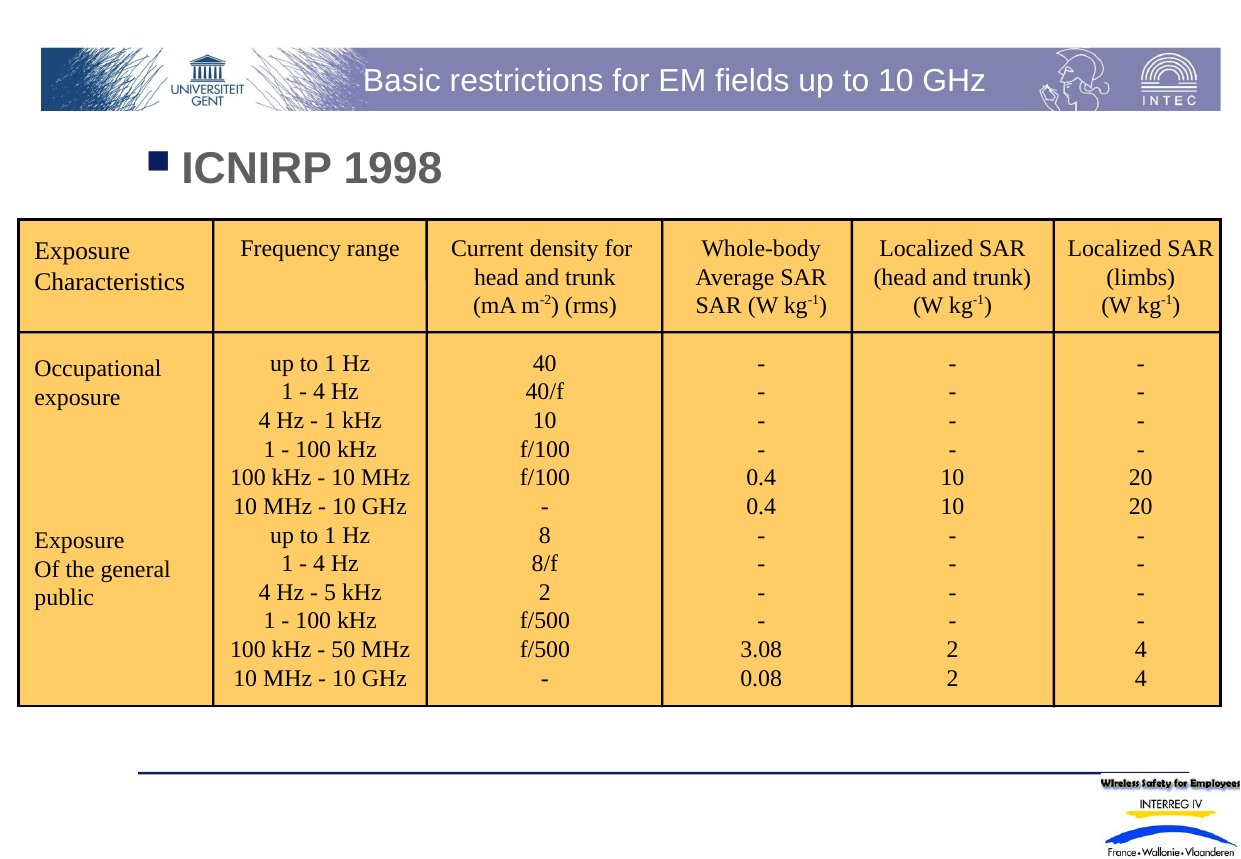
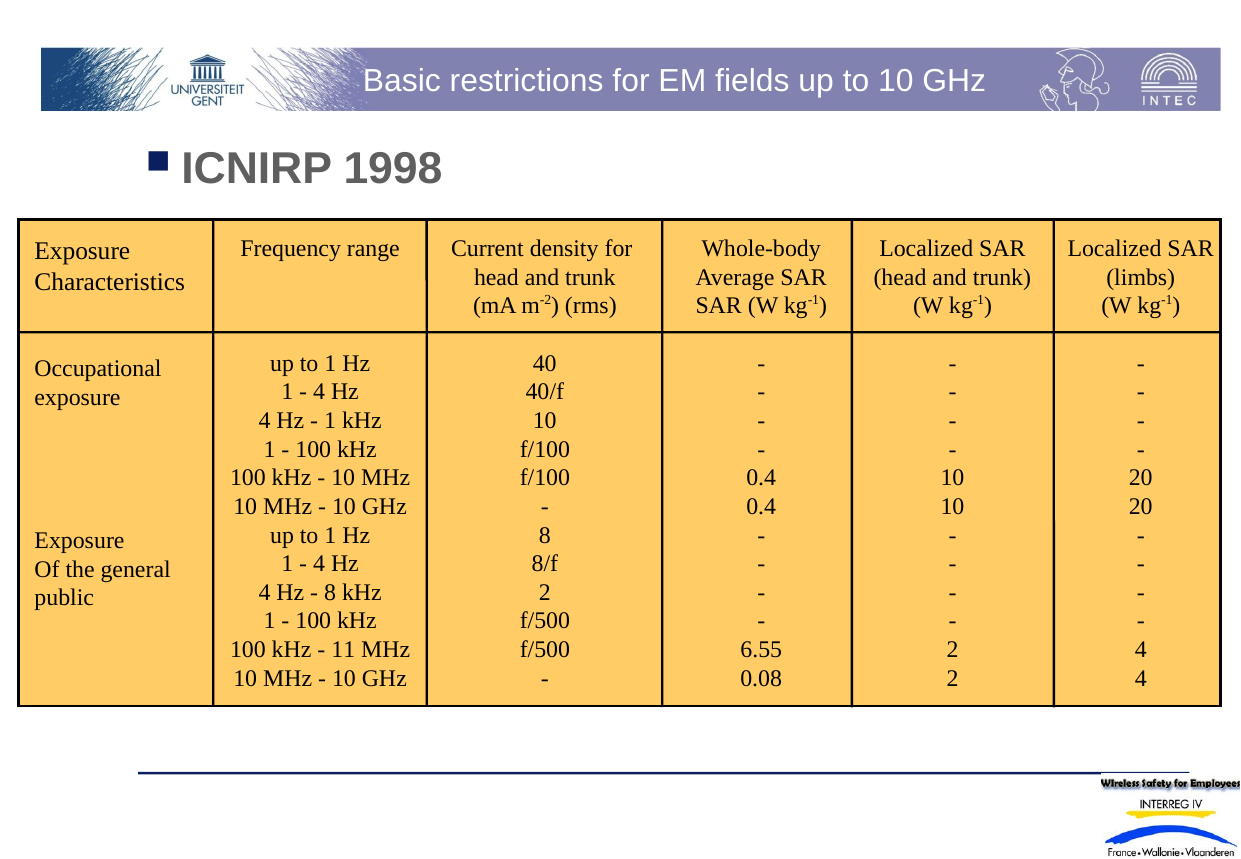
5 at (330, 593): 5 -> 8
50: 50 -> 11
3.08: 3.08 -> 6.55
